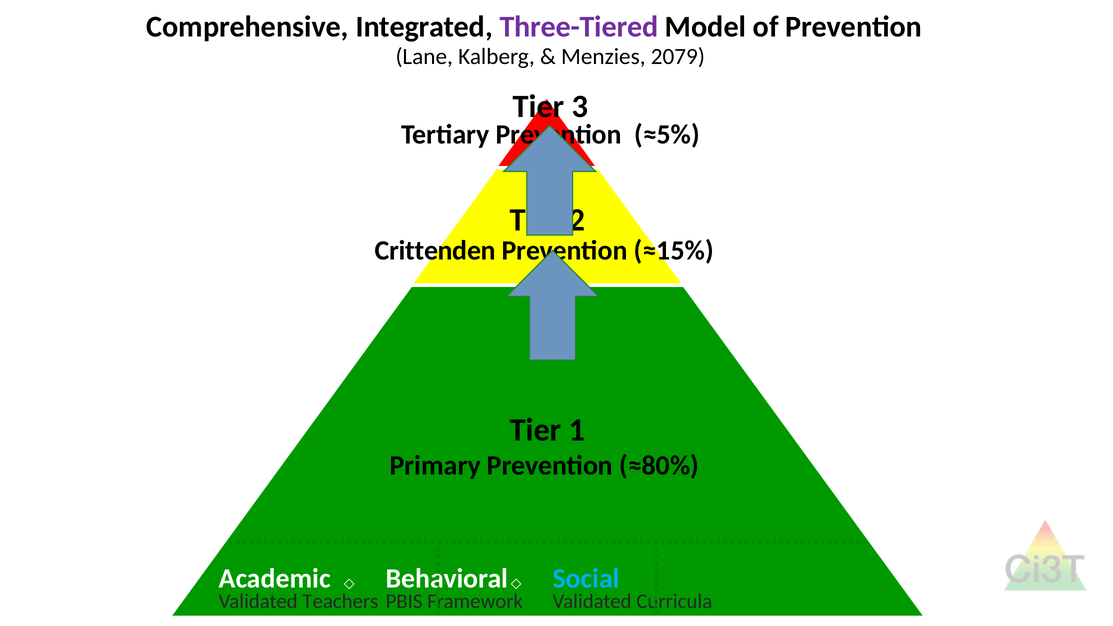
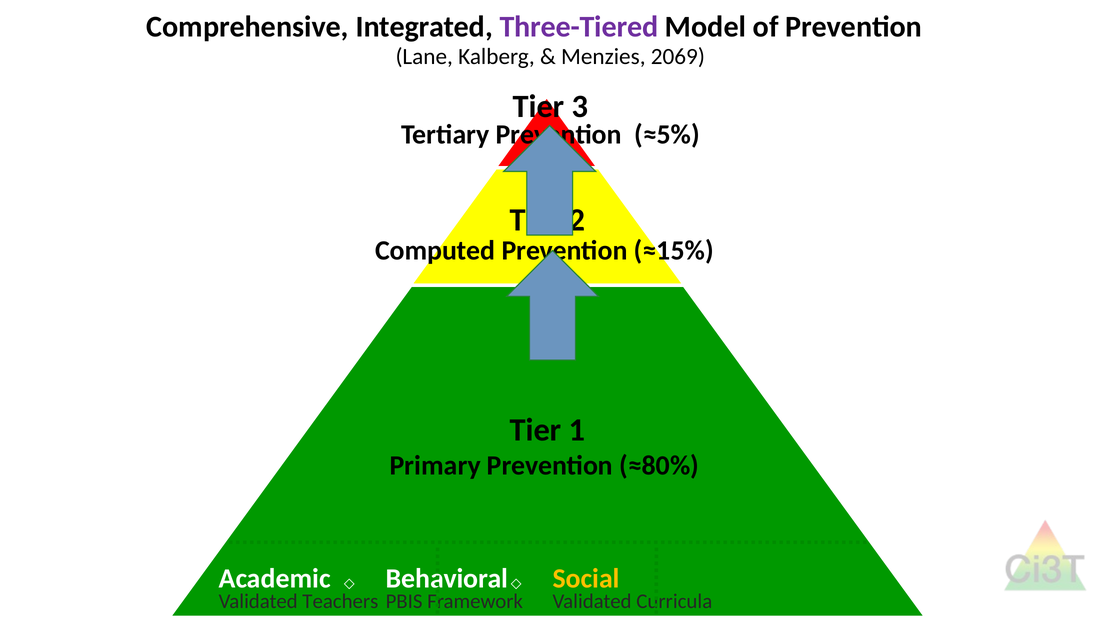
2079: 2079 -> 2069
Crittenden: Crittenden -> Computed
Social colour: light blue -> yellow
